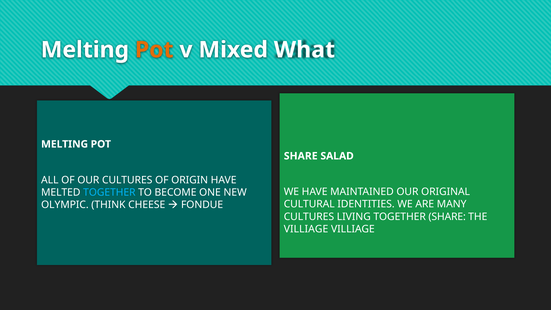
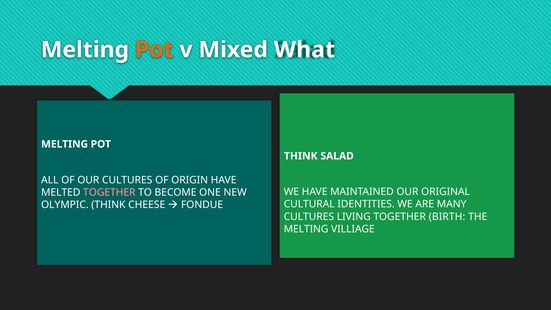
SHARE at (301, 156): SHARE -> THINK
TOGETHER at (109, 192) colour: light blue -> pink
TOGETHER SHARE: SHARE -> BIRTH
VILLIAGE at (306, 229): VILLIAGE -> MELTING
